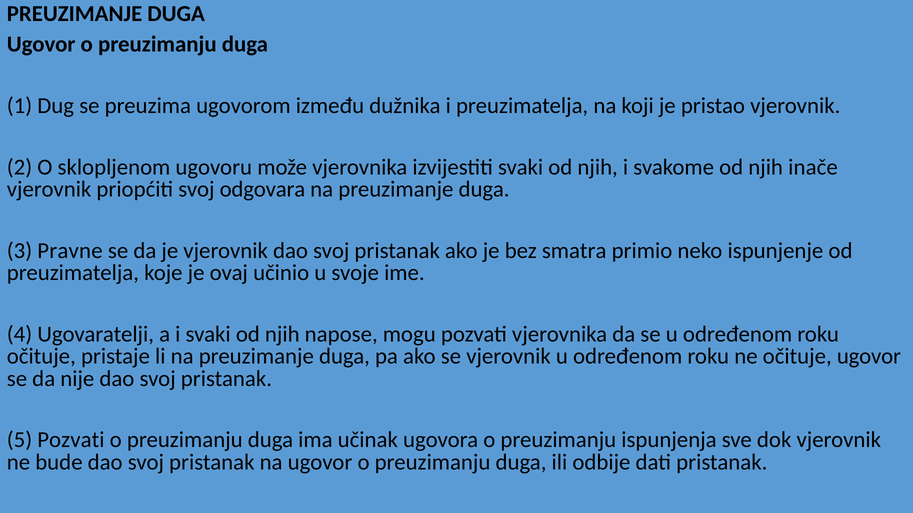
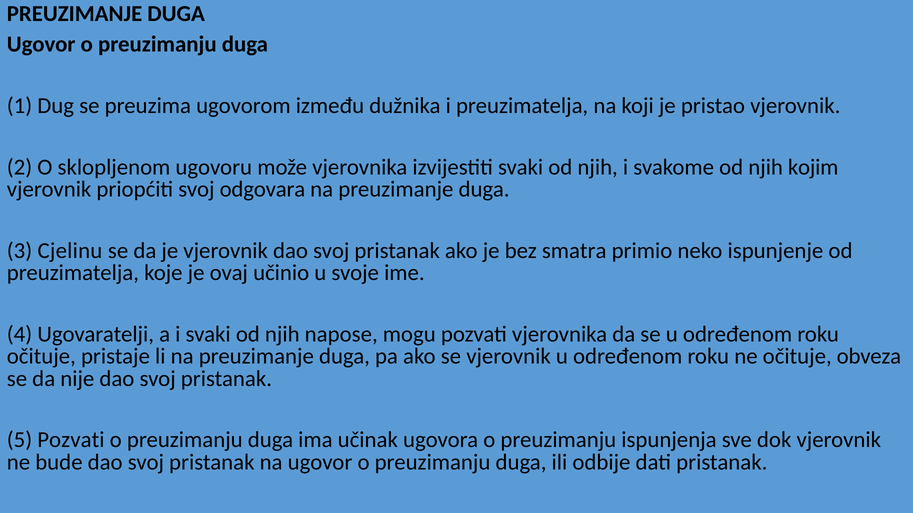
inače: inače -> kojim
Pravne: Pravne -> Cjelinu
očituje ugovor: ugovor -> obveza
